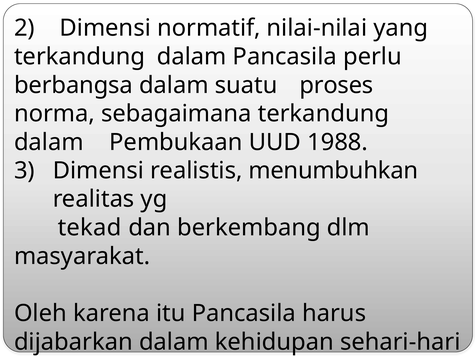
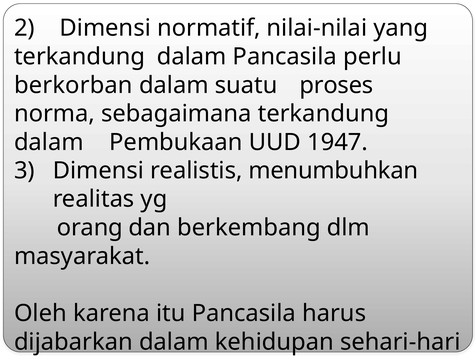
berbangsa: berbangsa -> berkorban
1988: 1988 -> 1947
tekad: tekad -> orang
